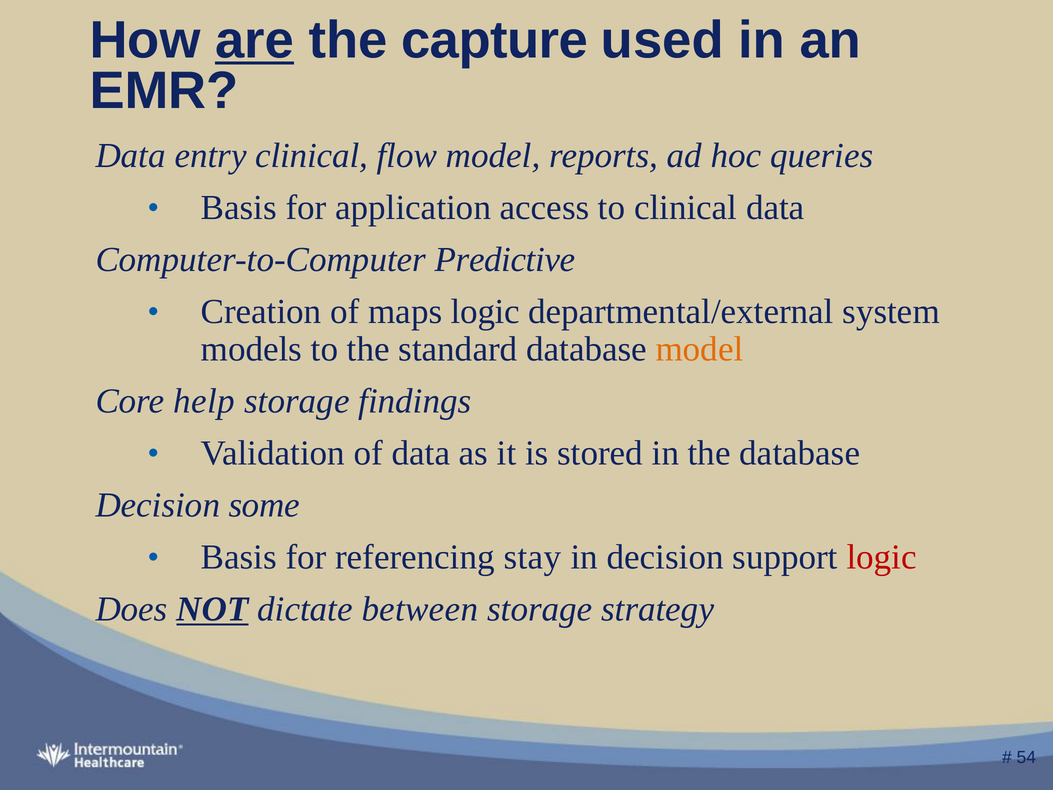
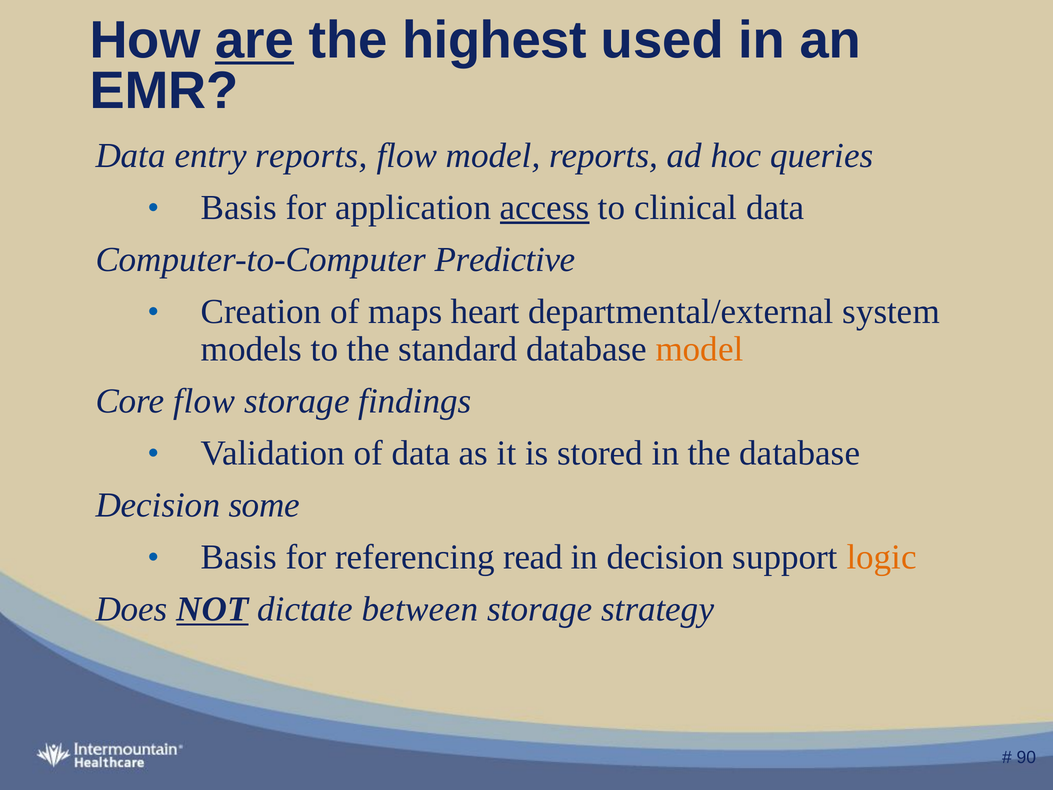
capture: capture -> highest
entry clinical: clinical -> reports
access underline: none -> present
maps logic: logic -> heart
Core help: help -> flow
stay: stay -> read
logic at (882, 557) colour: red -> orange
54: 54 -> 90
